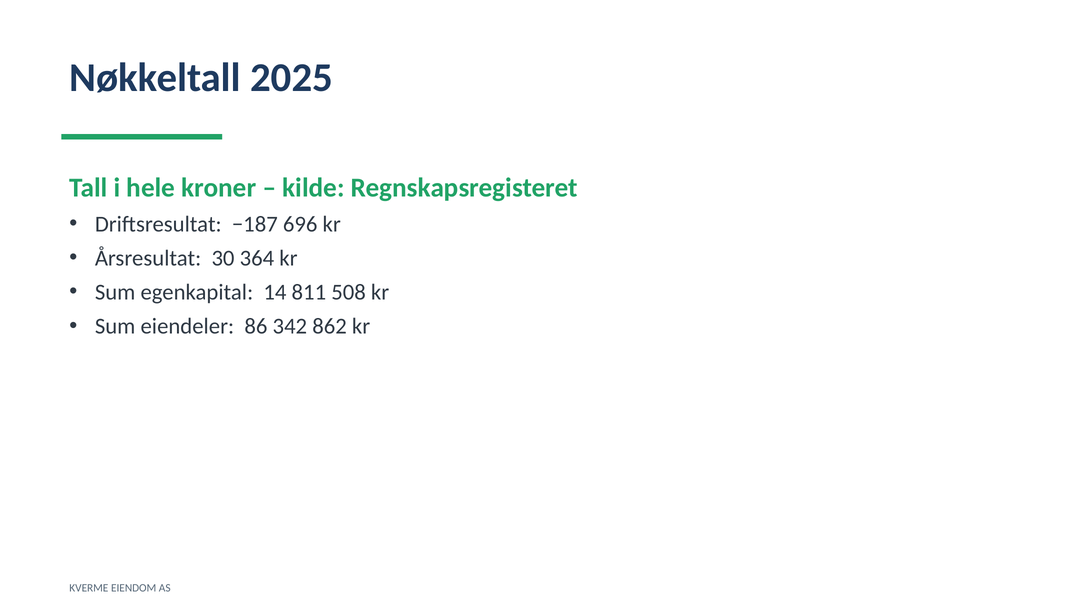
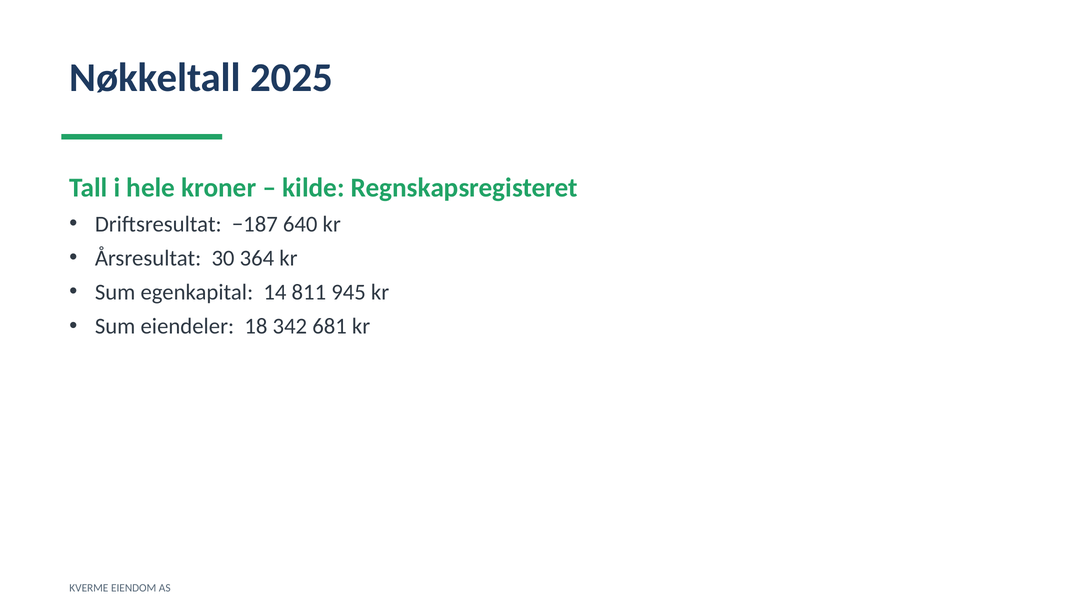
696: 696 -> 640
508: 508 -> 945
86: 86 -> 18
862: 862 -> 681
